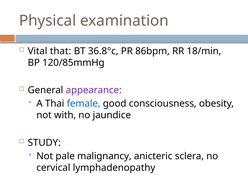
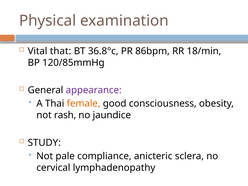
female colour: blue -> orange
with: with -> rash
malignancy: malignancy -> compliance
